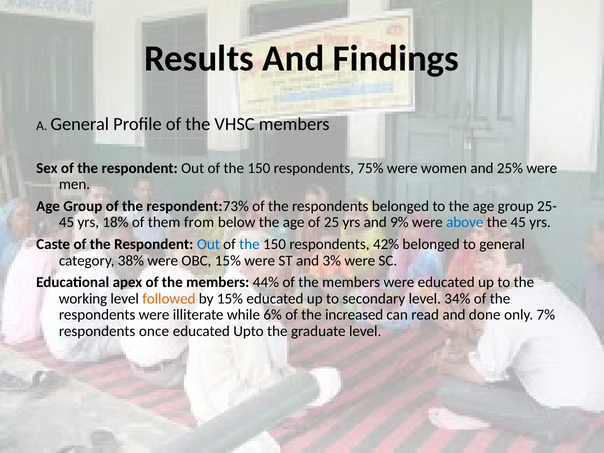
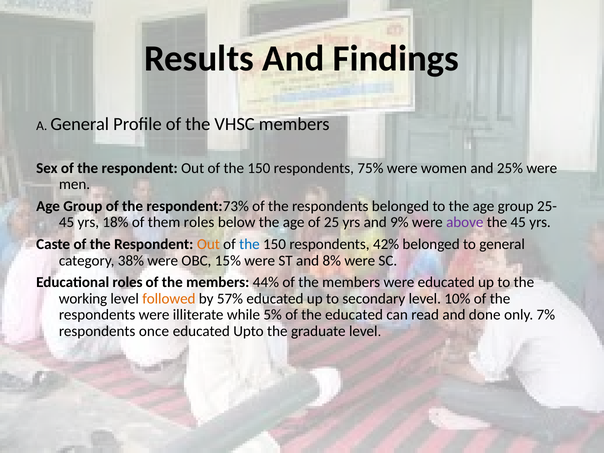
them from: from -> roles
above colour: blue -> purple
Out at (208, 244) colour: blue -> orange
3%: 3% -> 8%
Educational apex: apex -> roles
by 15%: 15% -> 57%
34%: 34% -> 10%
6%: 6% -> 5%
the increased: increased -> educated
